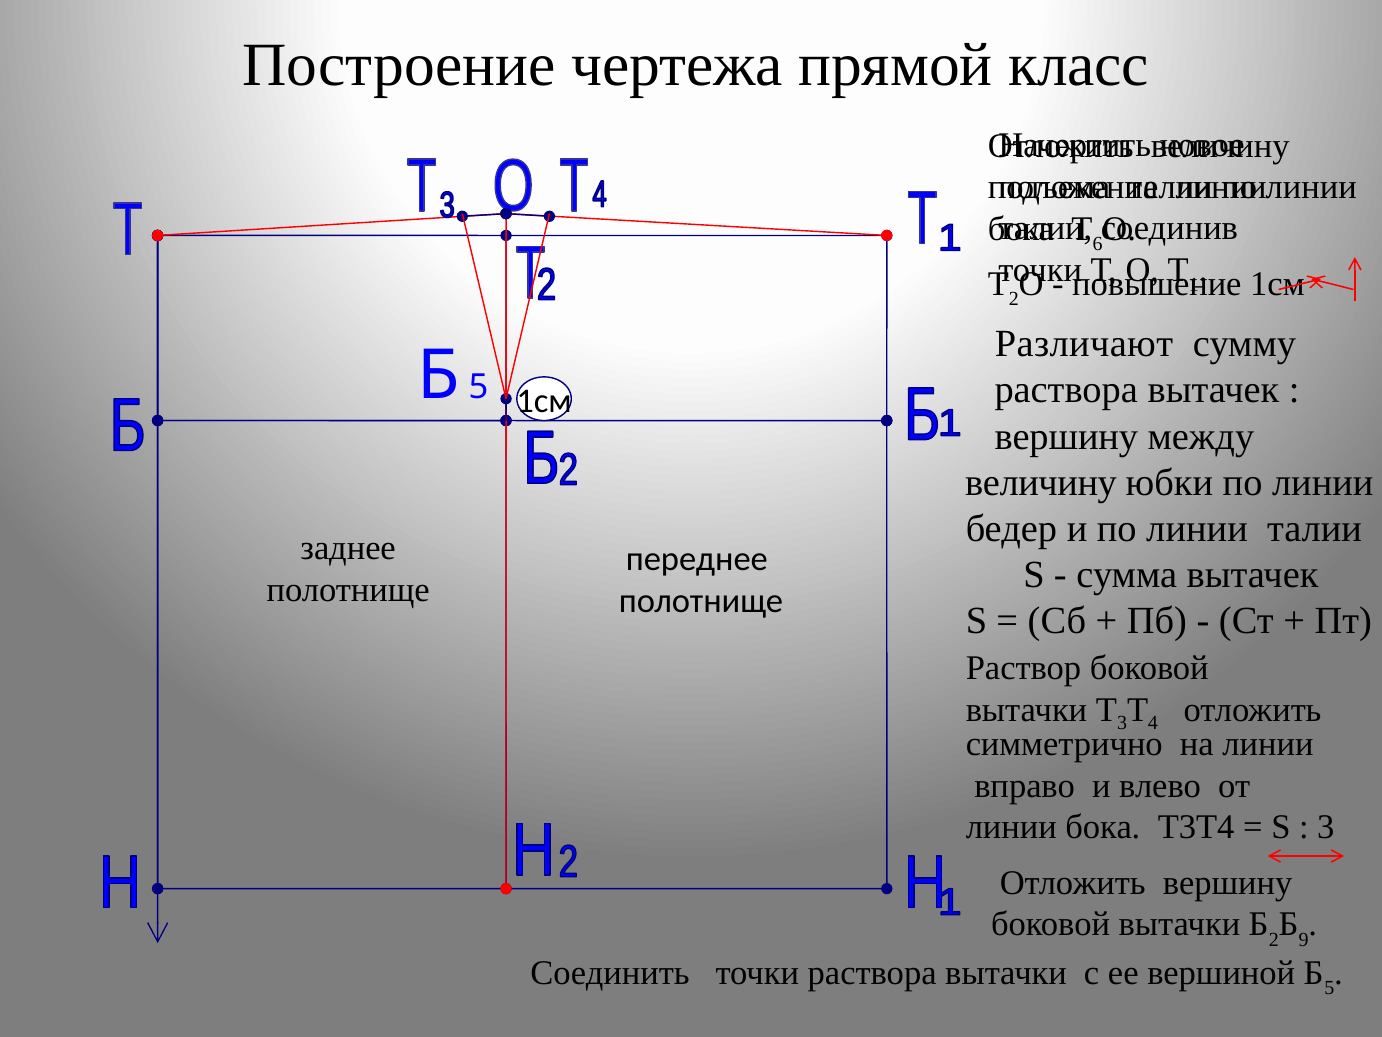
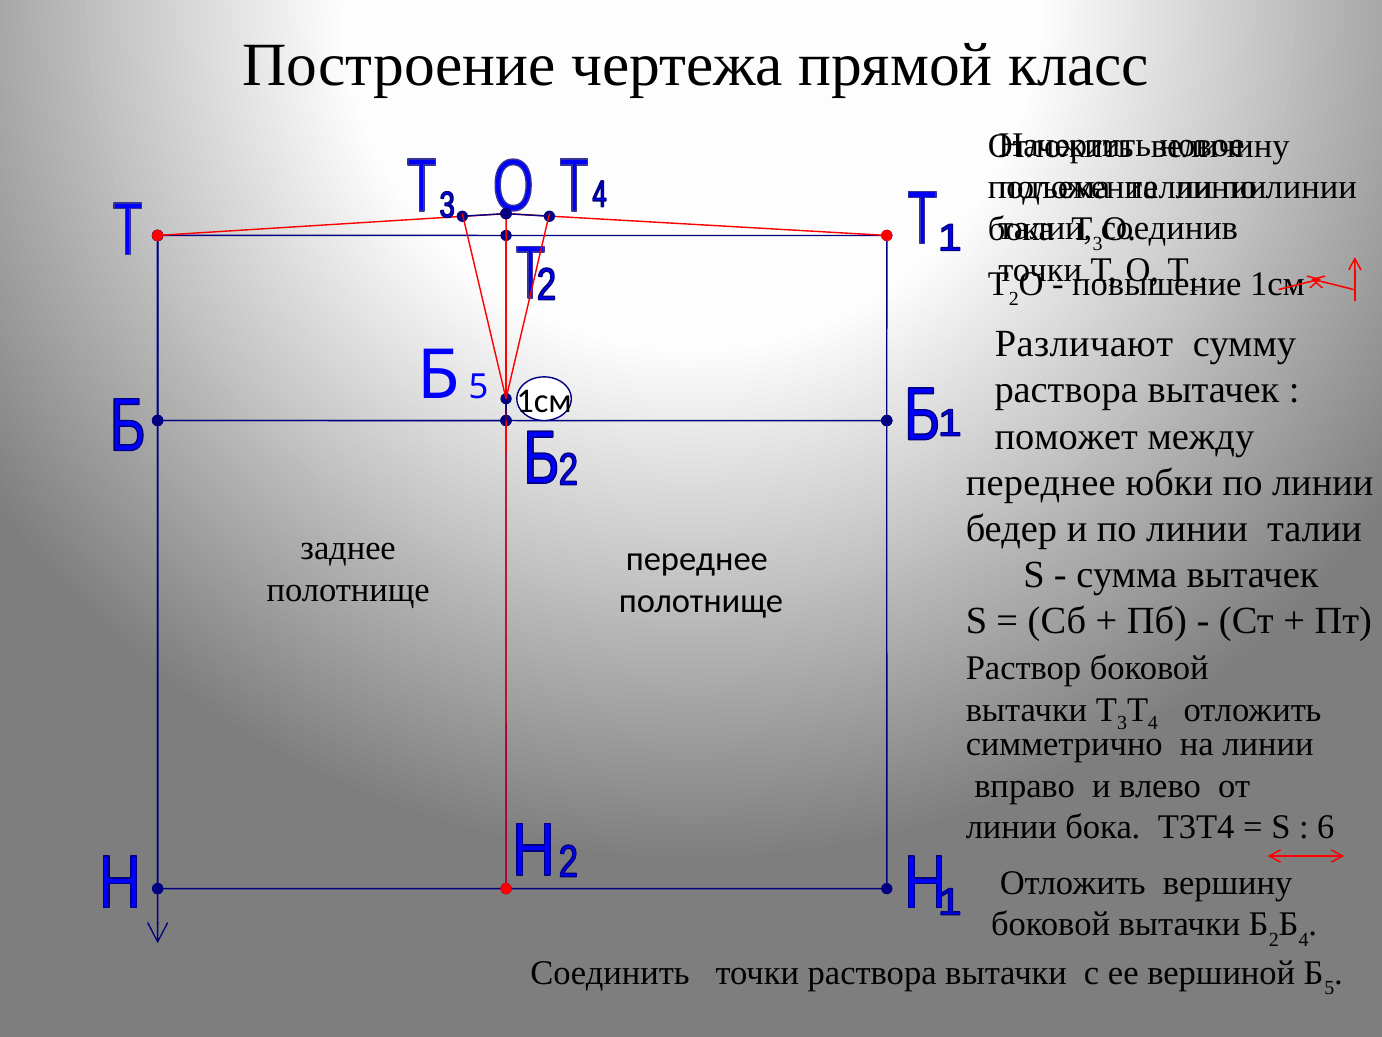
6 at (1098, 244): 6 -> 3
вершину at (1066, 436): вершину -> поможет
величину at (1041, 482): величину -> переднее
3 at (1326, 827): 3 -> 6
Б 9: 9 -> 4
